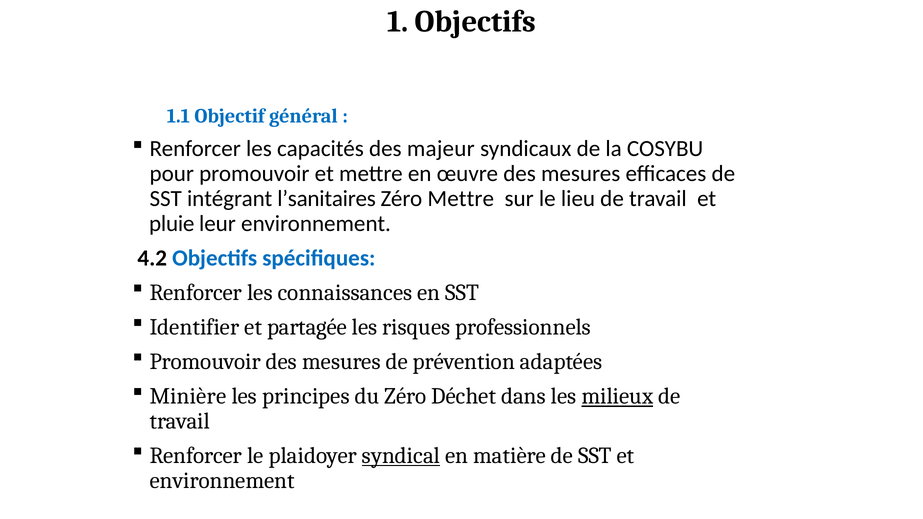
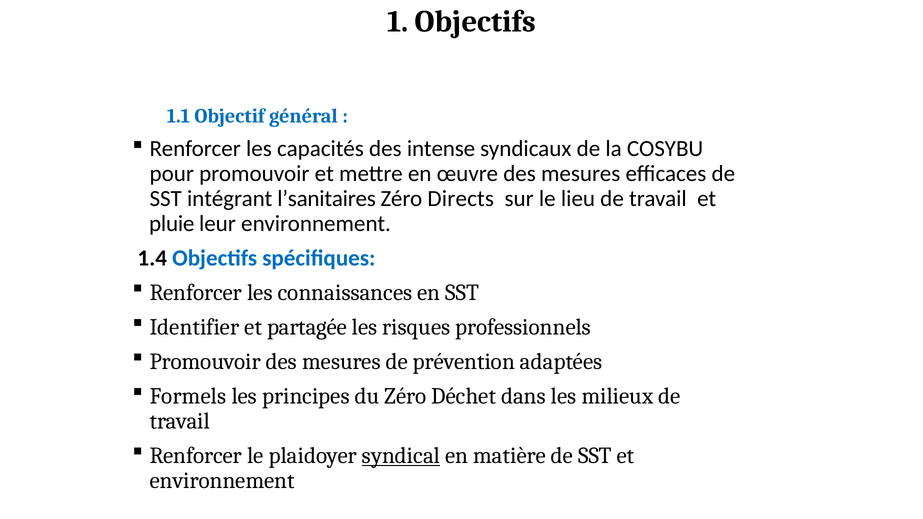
majeur: majeur -> intense
Zéro Mettre: Mettre -> Directs
4.2: 4.2 -> 1.4
Minière: Minière -> Formels
milieux underline: present -> none
